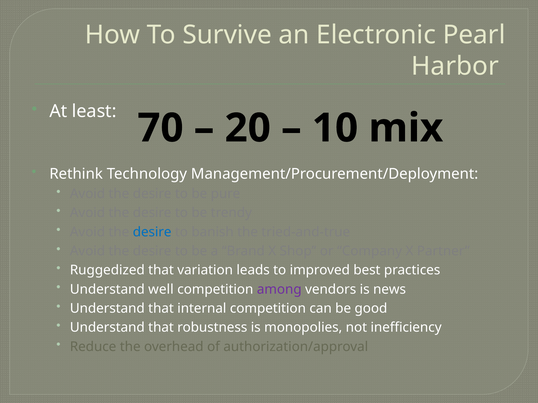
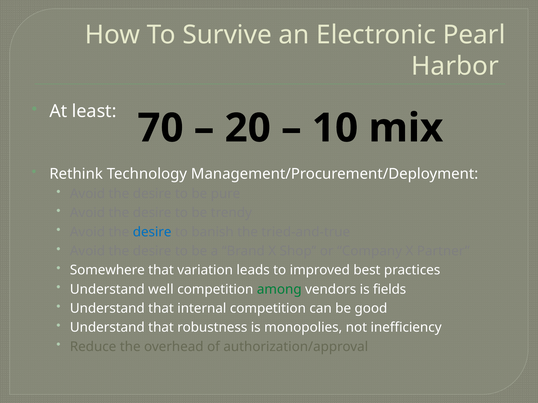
Ruggedized: Ruggedized -> Somewhere
among colour: purple -> green
news: news -> fields
